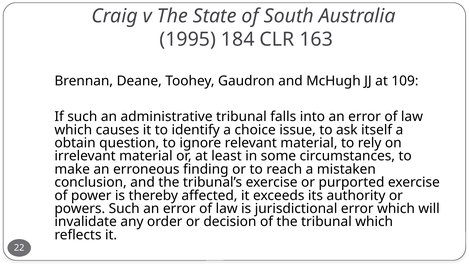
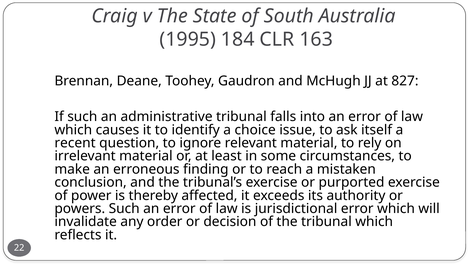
109: 109 -> 827
obtain: obtain -> recent
